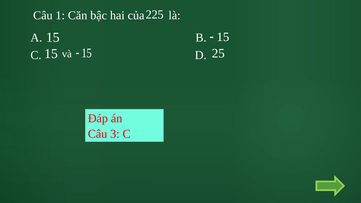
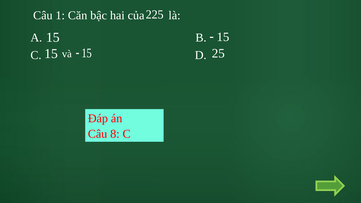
3: 3 -> 8
